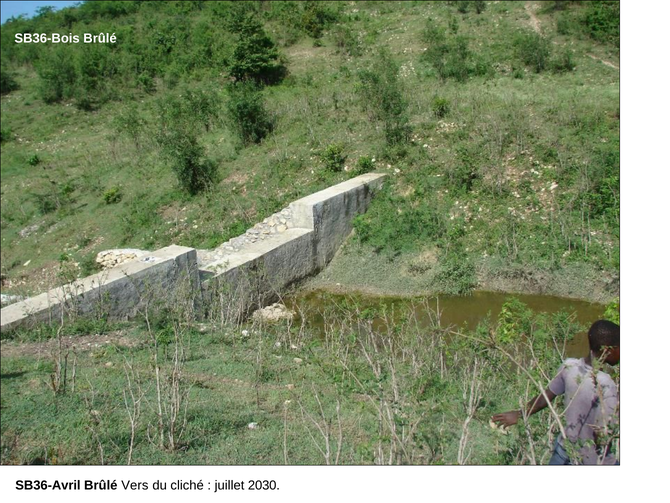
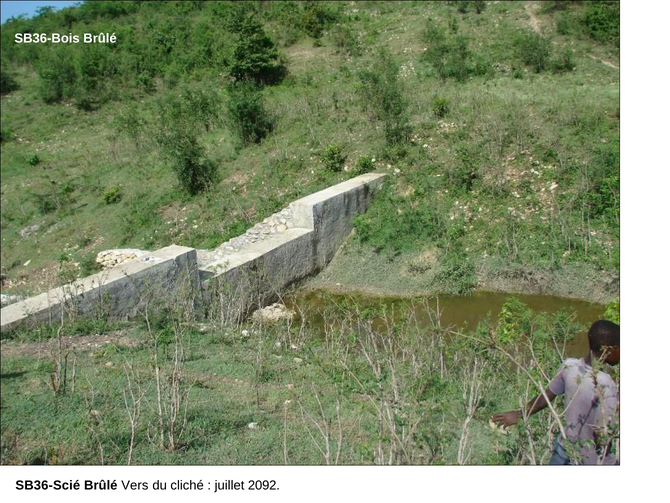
SB36-Avril: SB36-Avril -> SB36-Scié
2030: 2030 -> 2092
